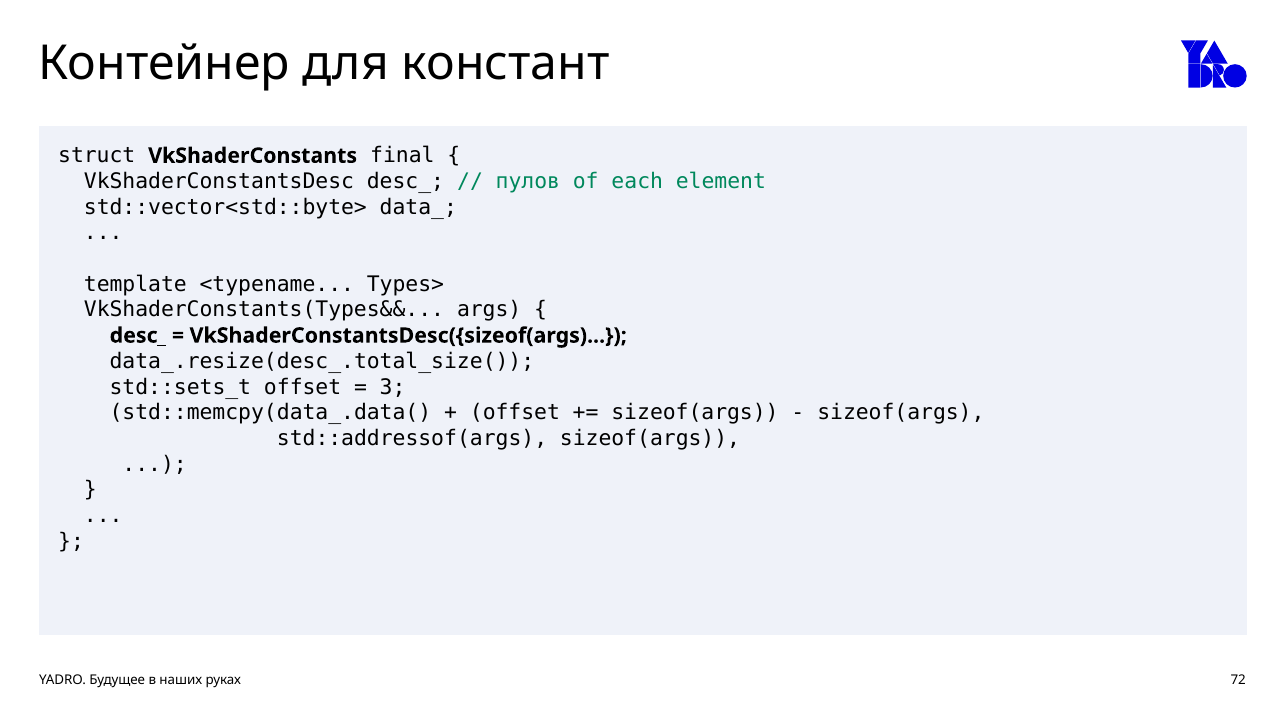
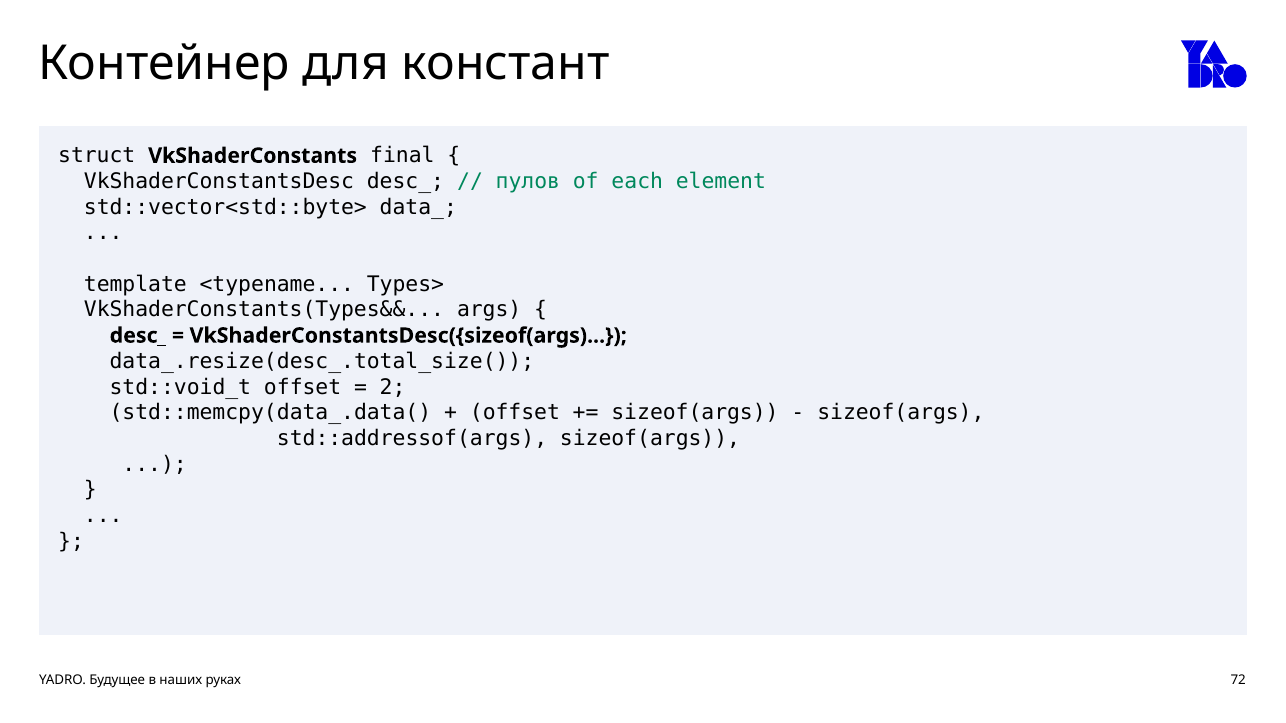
std::sets_t: std::sets_t -> std::void_t
3: 3 -> 2
